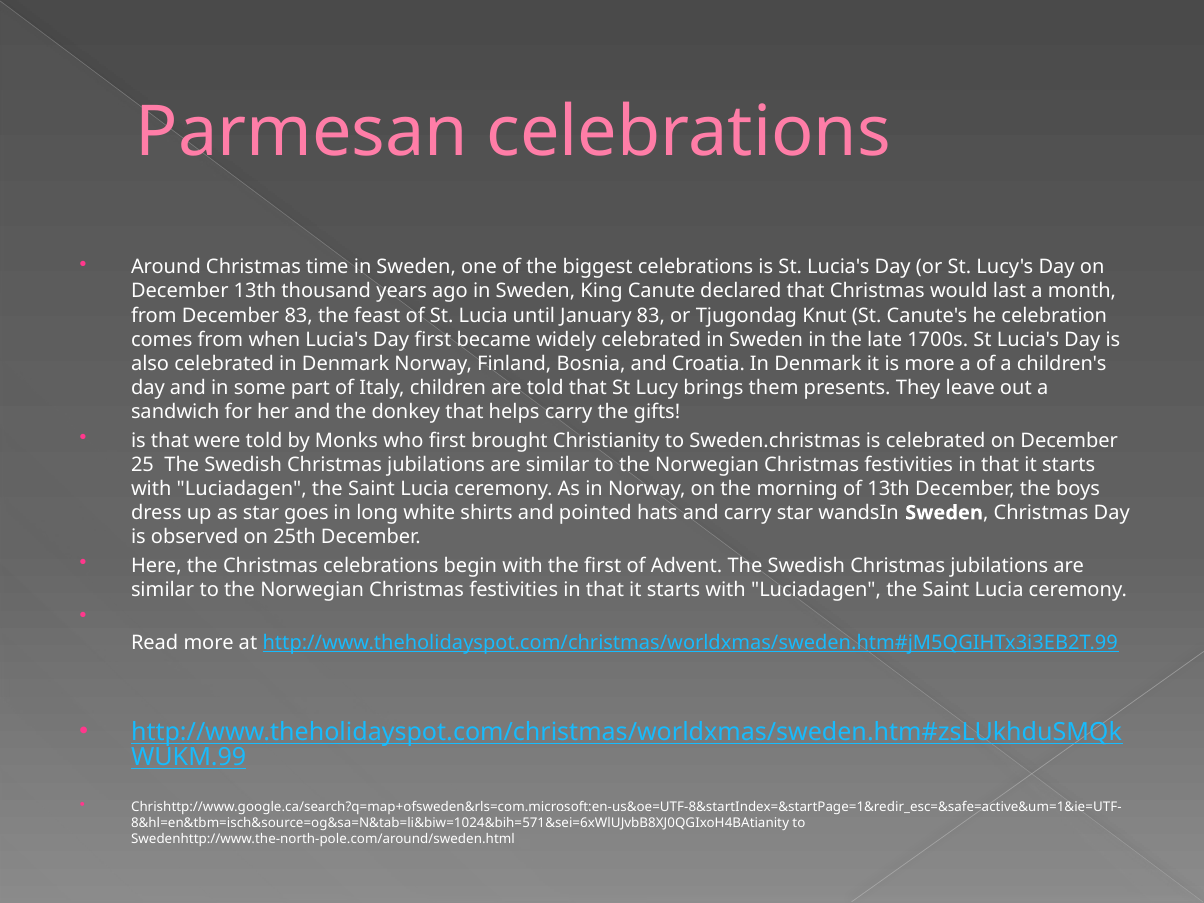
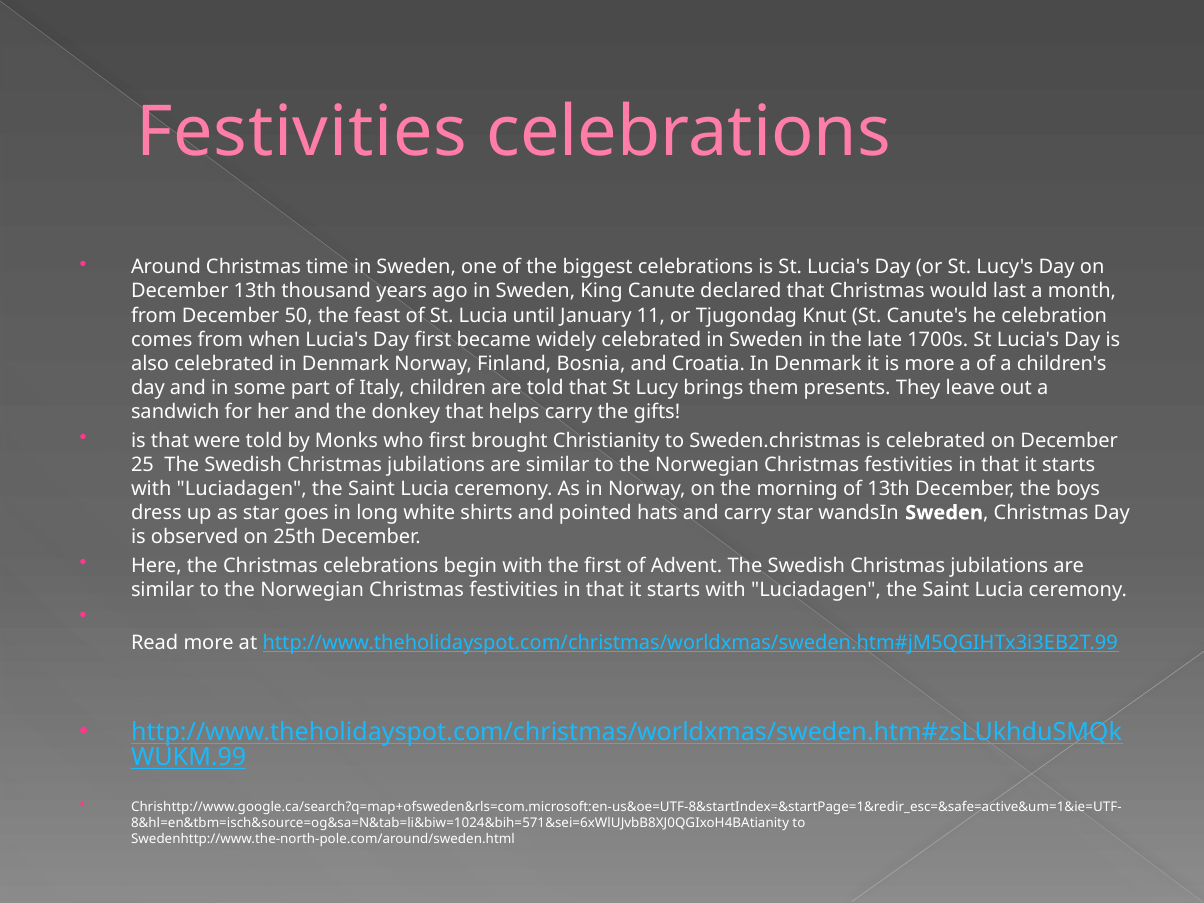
Parmesan at (302, 132): Parmesan -> Festivities
December 83: 83 -> 50
January 83: 83 -> 11
